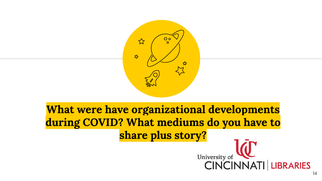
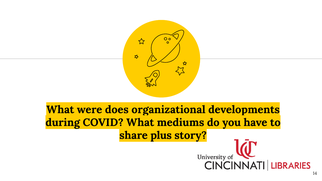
were have: have -> does
